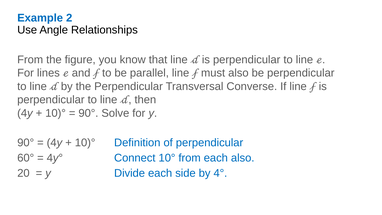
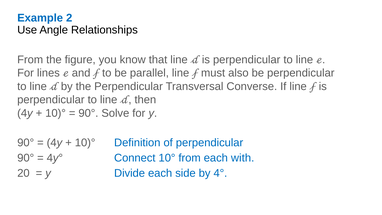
60° at (26, 158): 60° -> 90°
each also: also -> with
